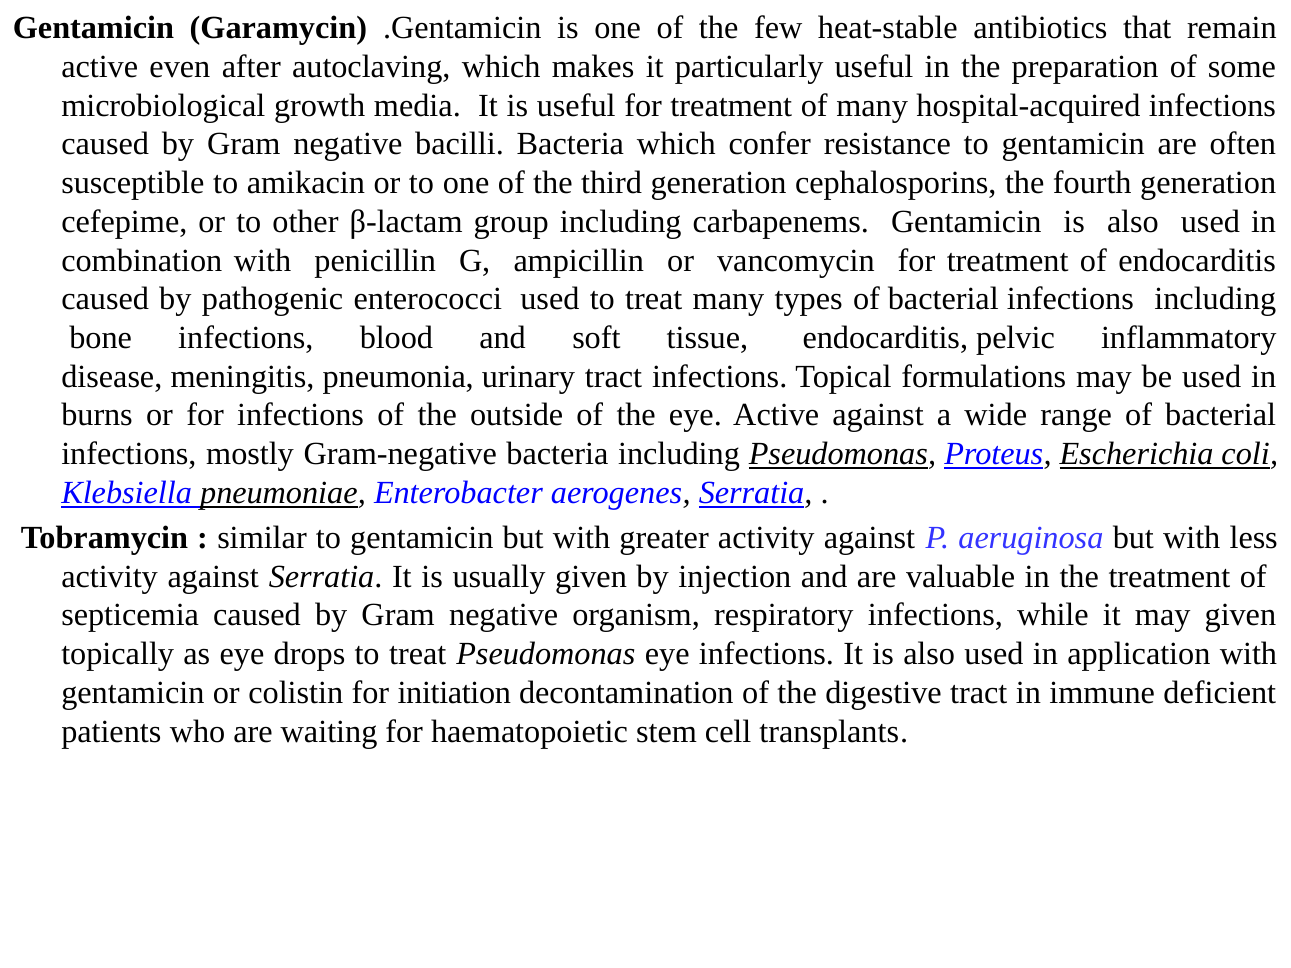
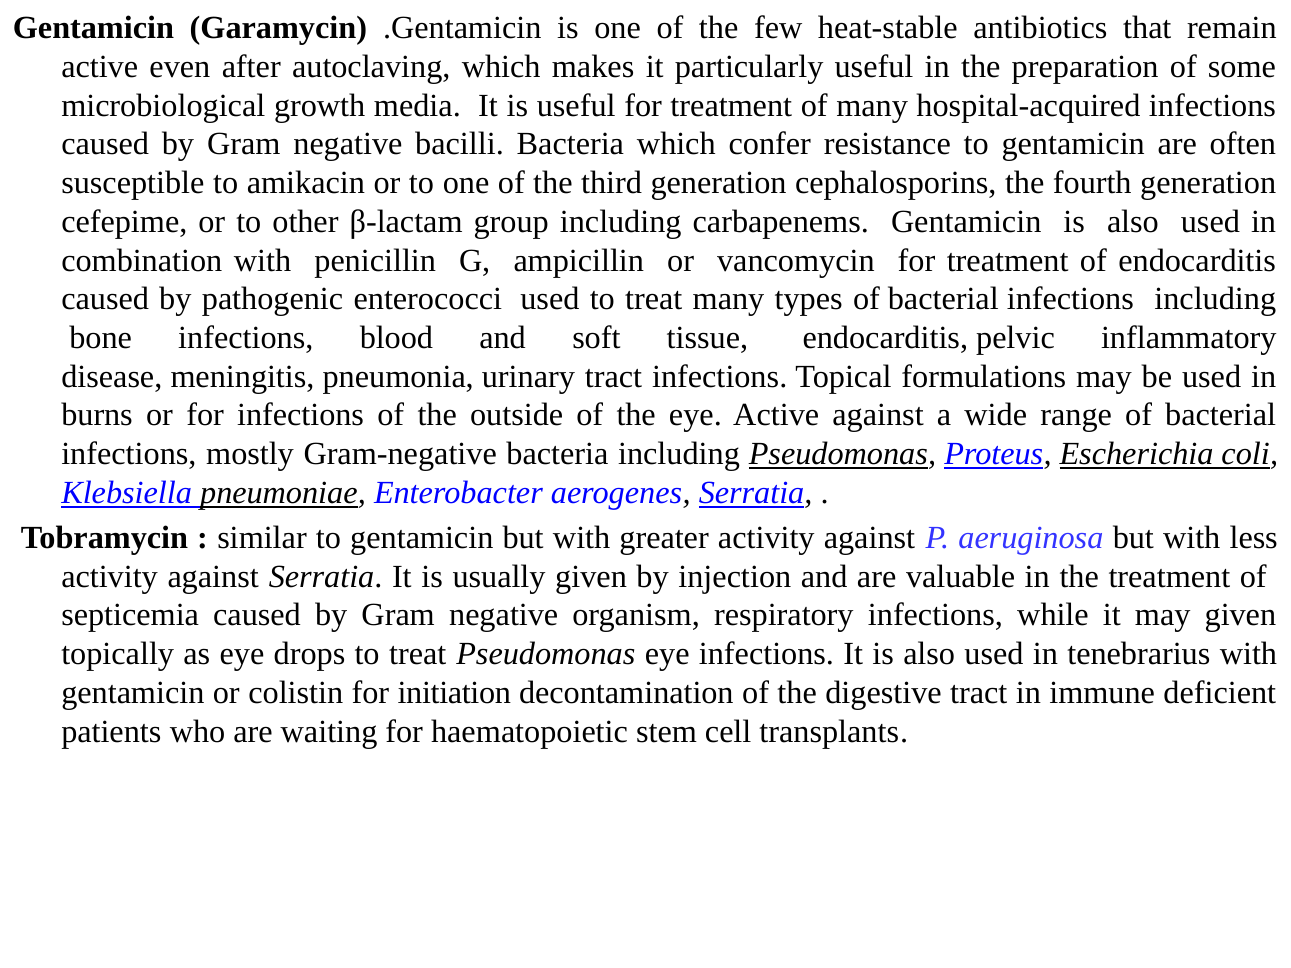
application: application -> tenebrarius
